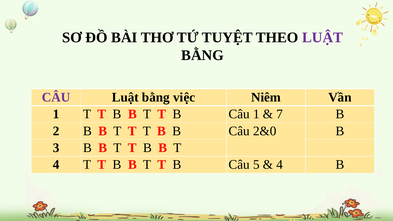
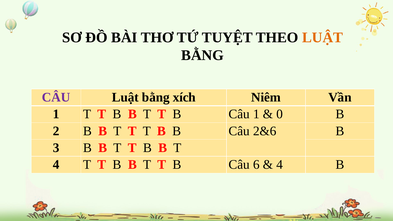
LUẬT at (323, 38) colour: purple -> orange
việc: việc -> xích
7: 7 -> 0
2&0: 2&0 -> 2&6
5: 5 -> 6
